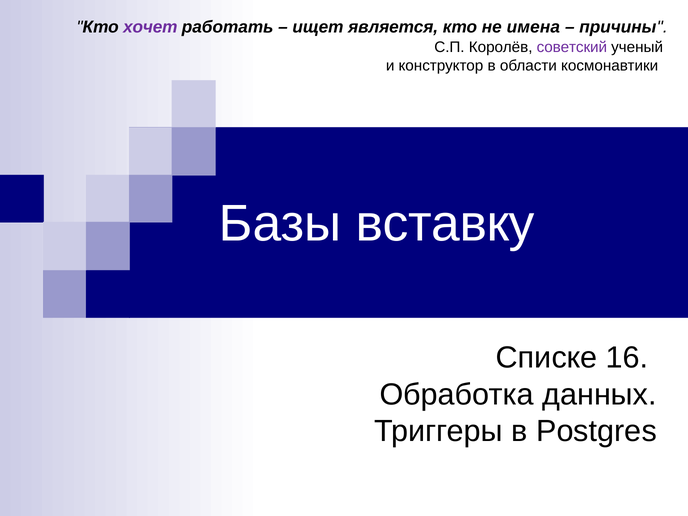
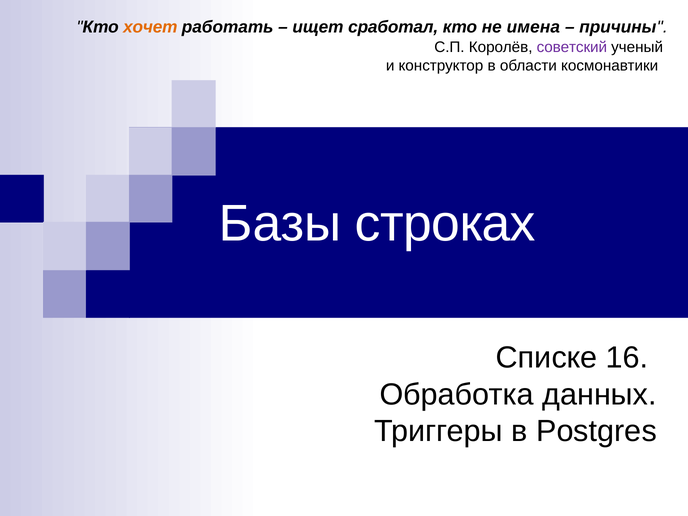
хочет colour: purple -> orange
является: является -> сработал
вставку: вставку -> строках
